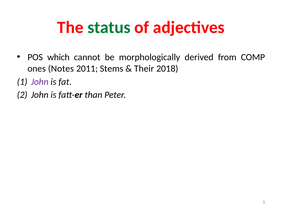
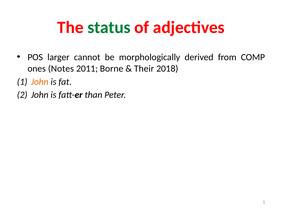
which: which -> larger
Stems: Stems -> Borne
John at (40, 81) colour: purple -> orange
